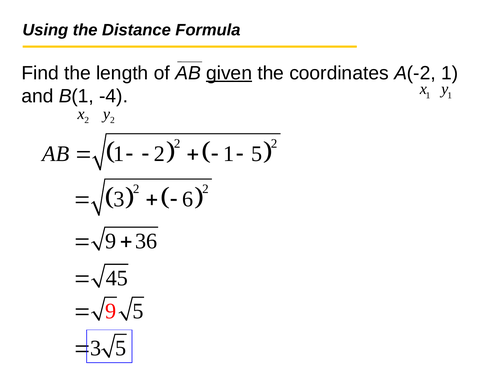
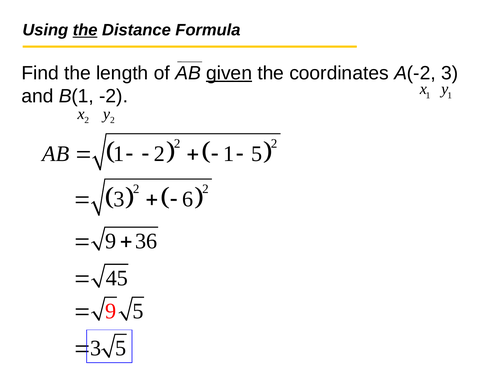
the at (85, 30) underline: none -> present
A(-2 1: 1 -> 3
-4: -4 -> -2
